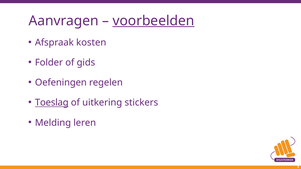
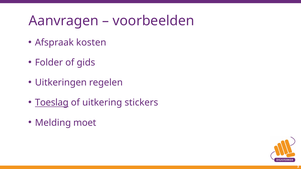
voorbeelden underline: present -> none
Oefeningen: Oefeningen -> Uitkeringen
leren: leren -> moet
